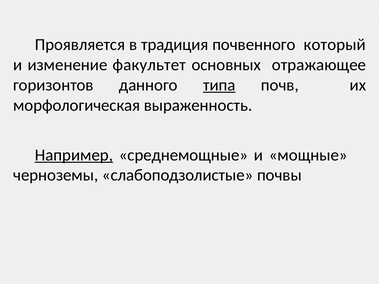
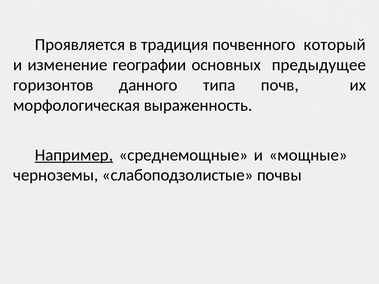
факультет: факультет -> географии
отражающее: отражающее -> предыдущее
типа underline: present -> none
